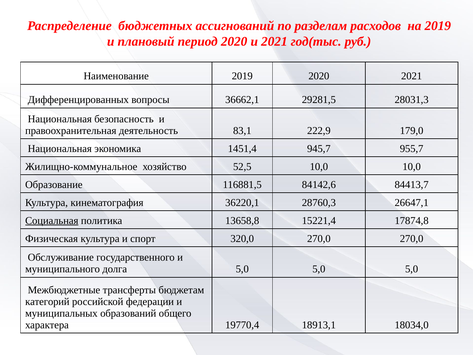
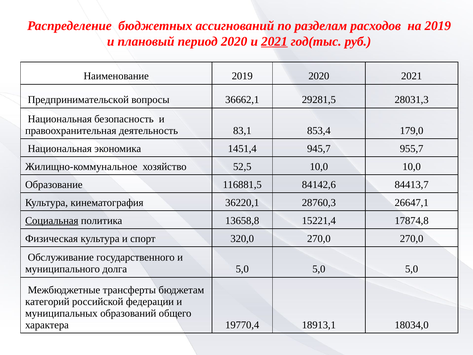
2021 at (274, 41) underline: none -> present
Дифференцированных: Дифференцированных -> Предпринимательской
222,9: 222,9 -> 853,4
